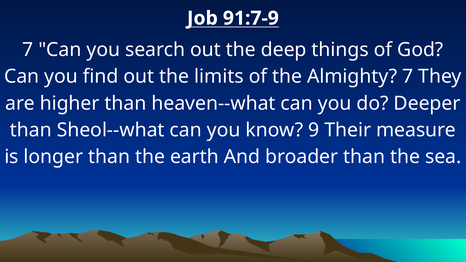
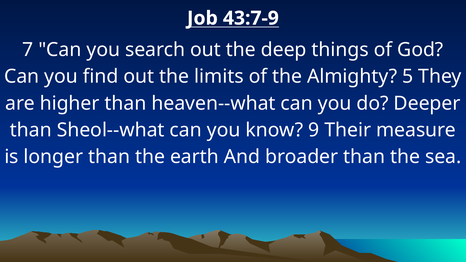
91:7-9: 91:7-9 -> 43:7-9
Almighty 7: 7 -> 5
